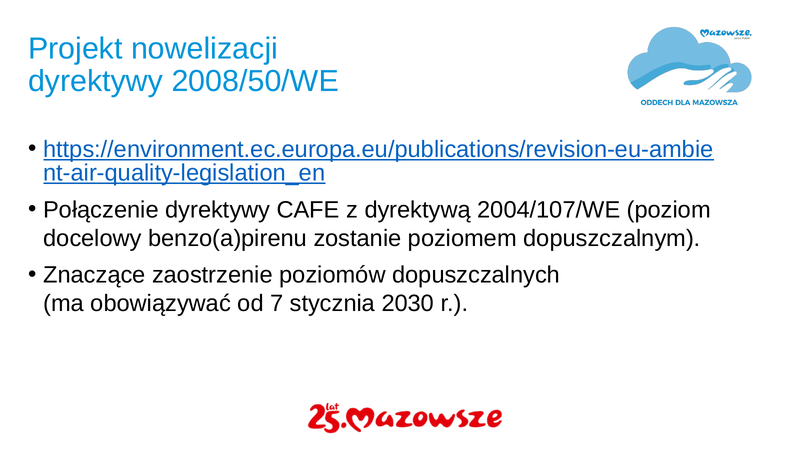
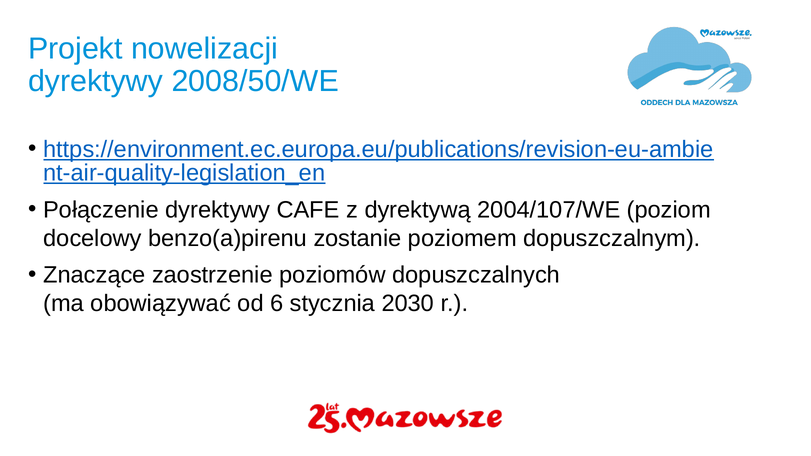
7: 7 -> 6
